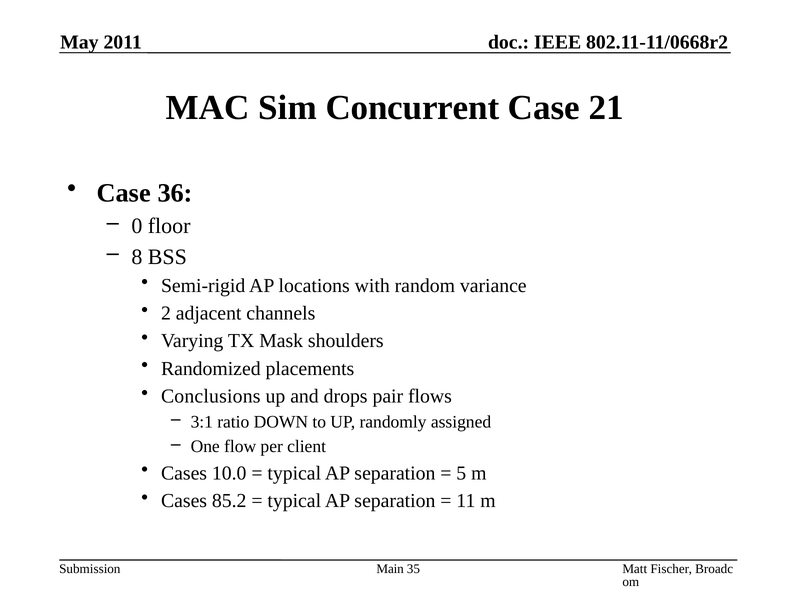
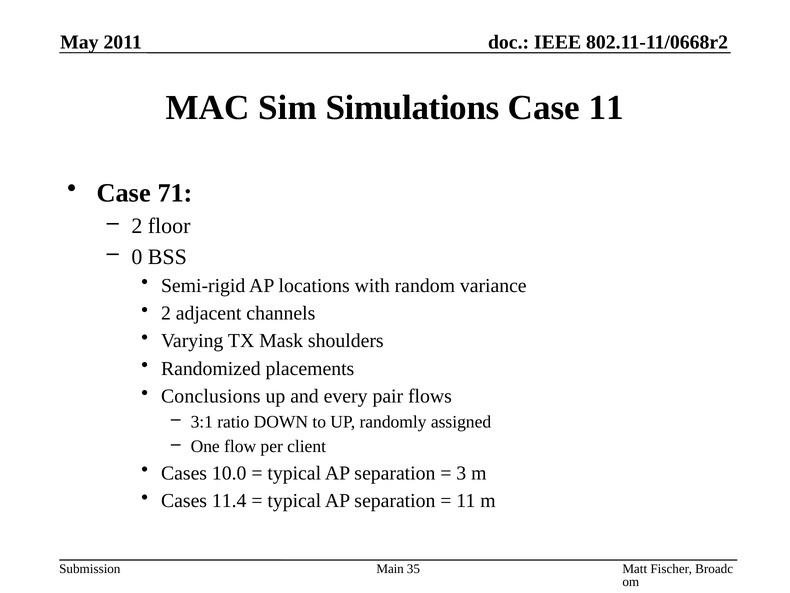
Concurrent: Concurrent -> Simulations
Case 21: 21 -> 11
36: 36 -> 71
0 at (137, 226): 0 -> 2
8: 8 -> 0
drops: drops -> every
5: 5 -> 3
85.2: 85.2 -> 11.4
